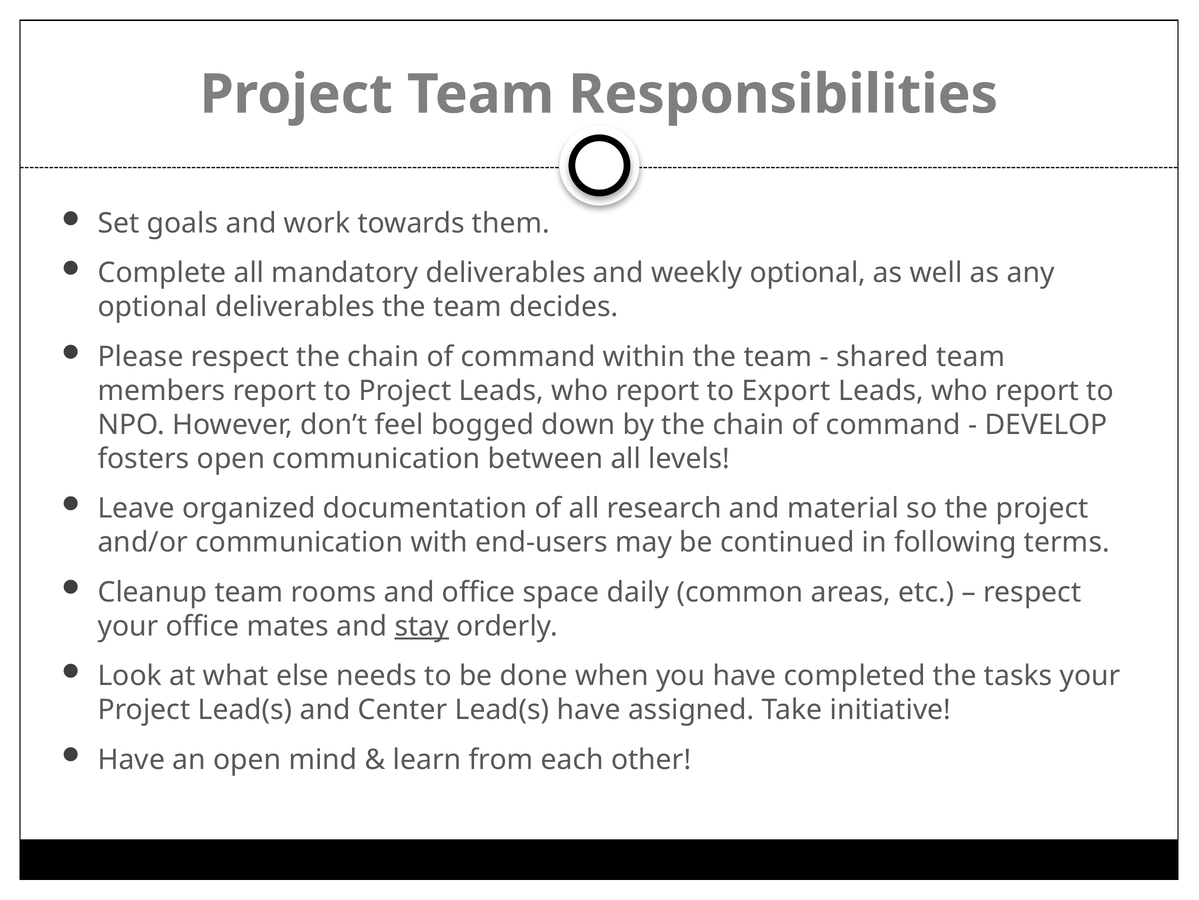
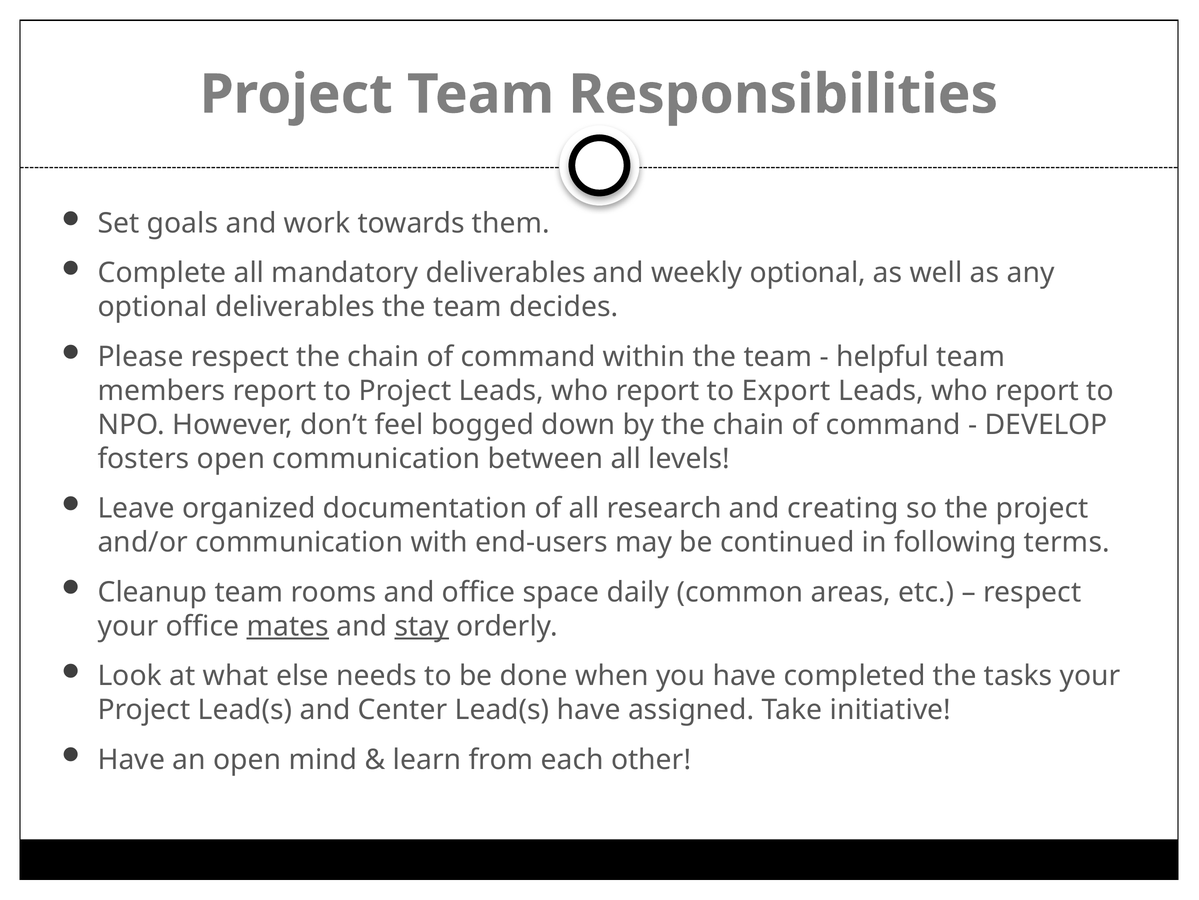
shared: shared -> helpful
material: material -> creating
mates underline: none -> present
